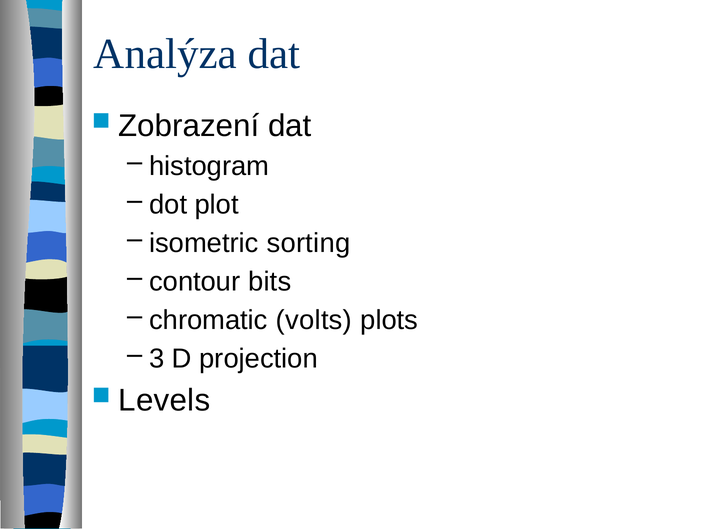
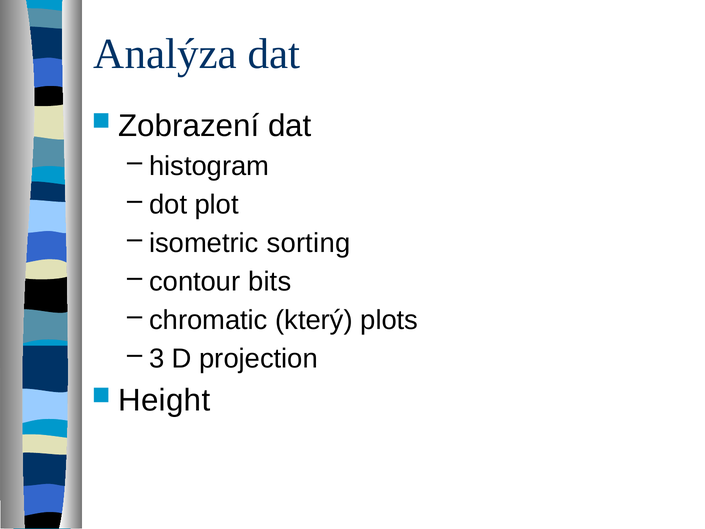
volts: volts -> který
Levels: Levels -> Height
